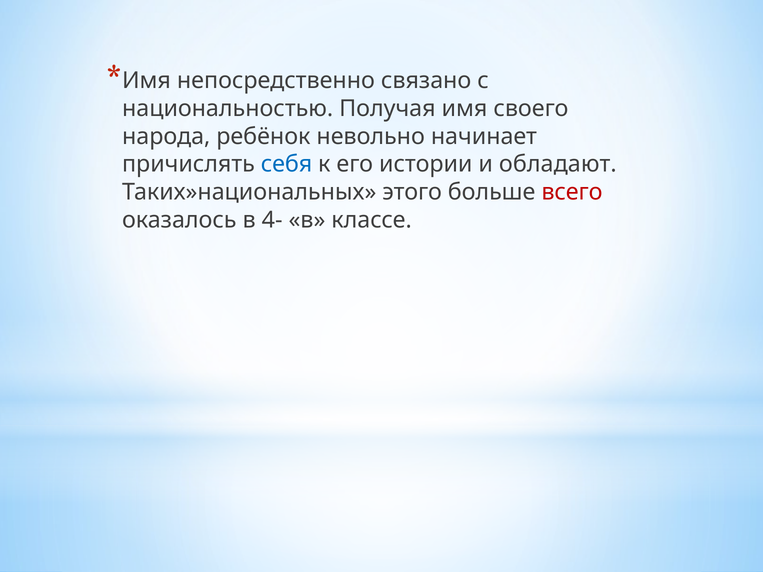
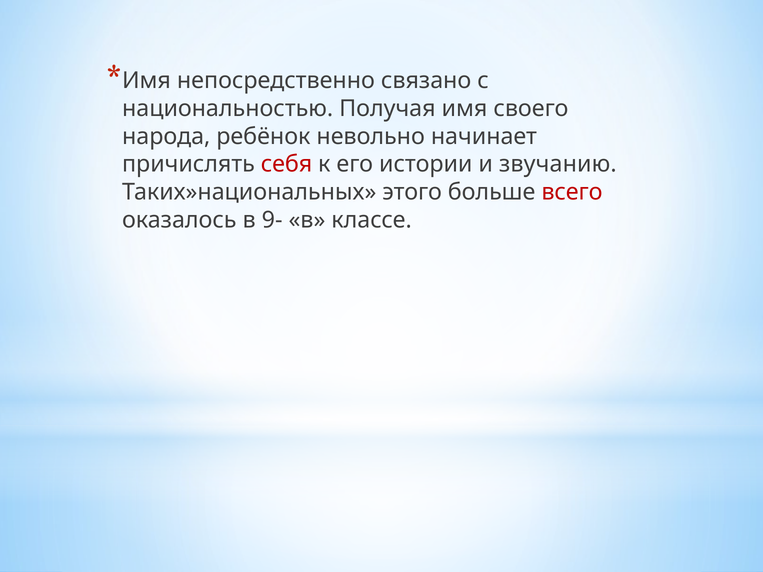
себя colour: blue -> red
обладают: обладают -> звучанию
4-: 4- -> 9-
